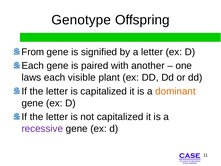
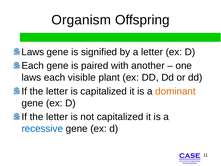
Genotype: Genotype -> Organism
From at (33, 52): From -> Laws
recessive colour: purple -> blue
